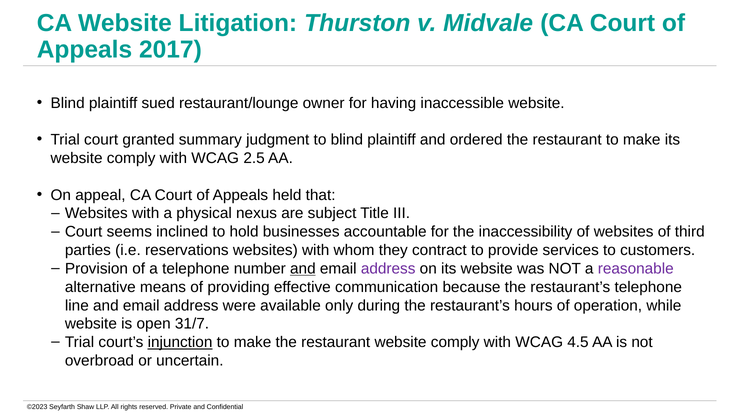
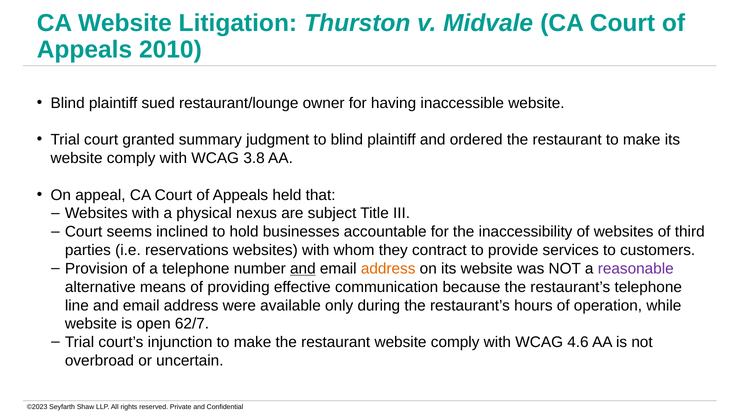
2017: 2017 -> 2010
2.5: 2.5 -> 3.8
address at (388, 269) colour: purple -> orange
31/7: 31/7 -> 62/7
injunction underline: present -> none
4.5: 4.5 -> 4.6
